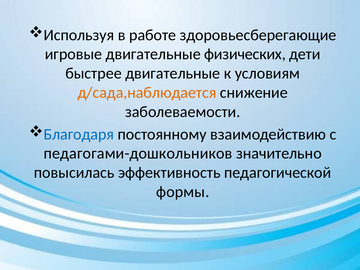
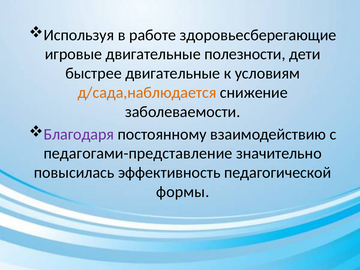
физических: физических -> полезности
Благодаря colour: blue -> purple
педагогами-дошкольников: педагогами-дошкольников -> педагогами-представление
